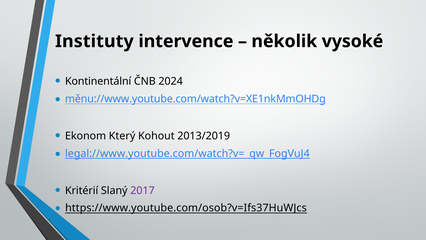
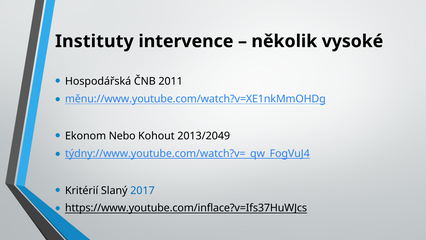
Kontinentální: Kontinentální -> Hospodářská
2024: 2024 -> 2011
Který: Který -> Nebo
2013/2019: 2013/2019 -> 2013/2049
legal://www.youtube.com/watch?v=_qw_FogVuJ4: legal://www.youtube.com/watch?v=_qw_FogVuJ4 -> týdny://www.youtube.com/watch?v=_qw_FogVuJ4
2017 colour: purple -> blue
https://www.youtube.com/osob?v=Ifs37HuWJcs: https://www.youtube.com/osob?v=Ifs37HuWJcs -> https://www.youtube.com/inflace?v=Ifs37HuWJcs
